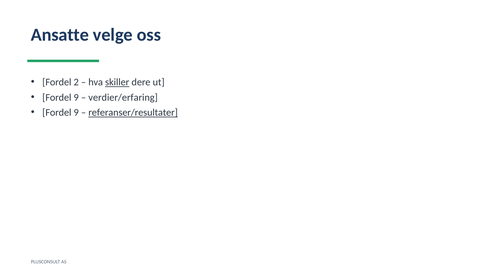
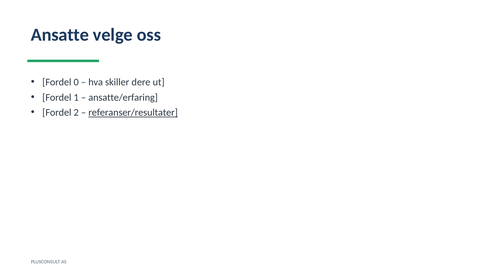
2: 2 -> 0
skiller underline: present -> none
9 at (76, 98): 9 -> 1
verdier/erfaring: verdier/erfaring -> ansatte/erfaring
9 at (76, 113): 9 -> 2
